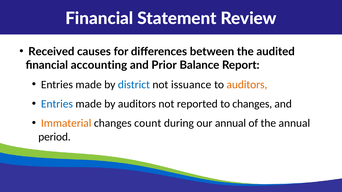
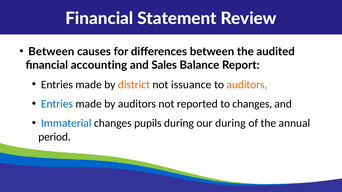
Received at (51, 52): Received -> Between
Prior: Prior -> Sales
district colour: blue -> orange
Immaterial colour: orange -> blue
count: count -> pupils
our annual: annual -> during
